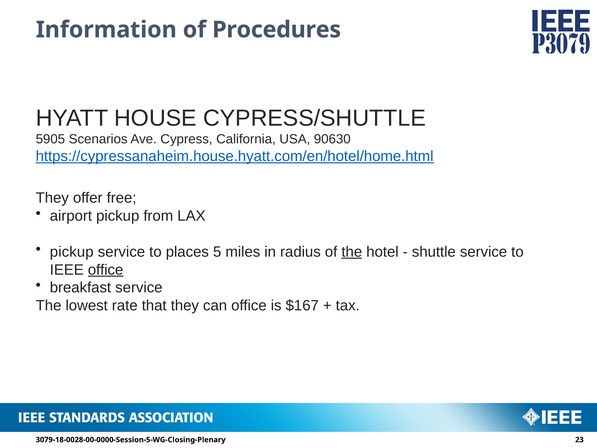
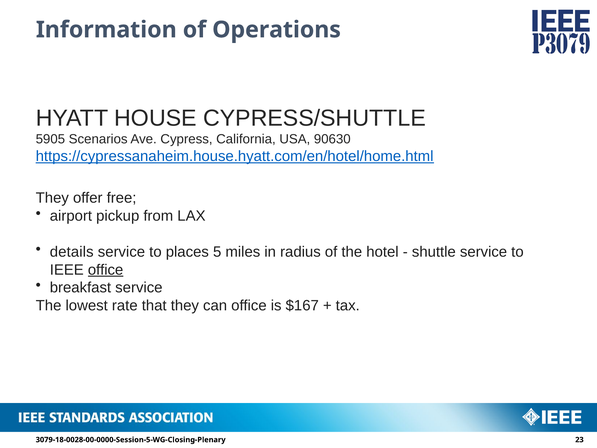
Procedures: Procedures -> Operations
pickup at (72, 252): pickup -> details
the at (352, 252) underline: present -> none
